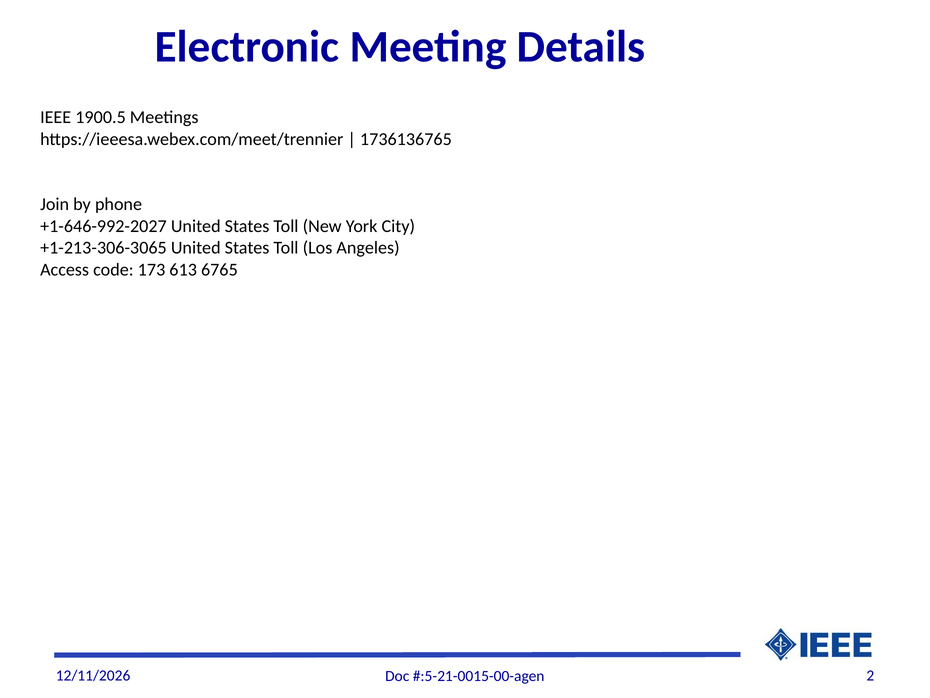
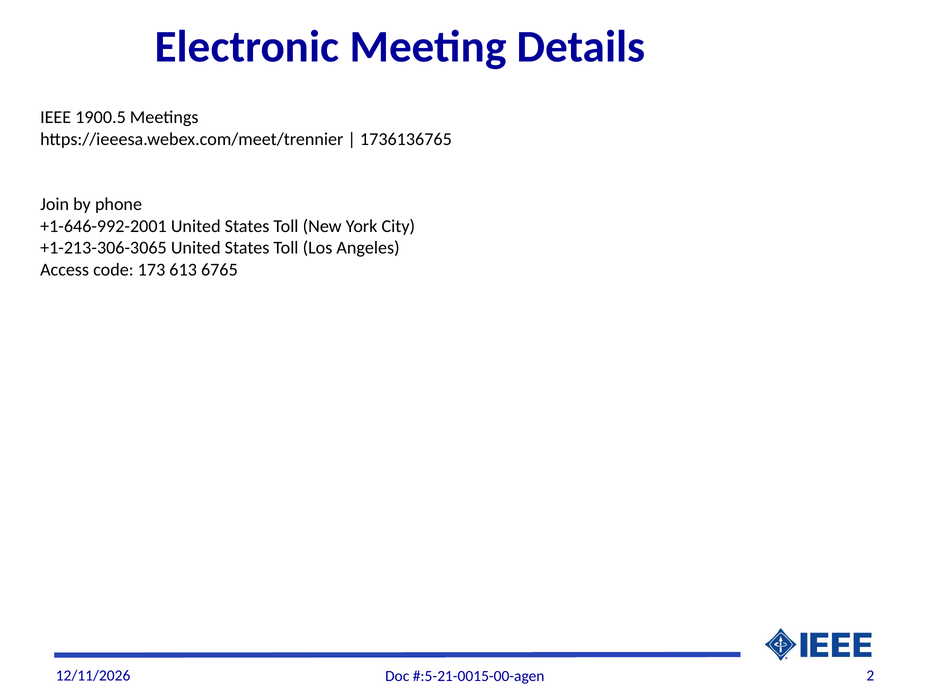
+1-646-992-2027: +1-646-992-2027 -> +1-646-992-2001
